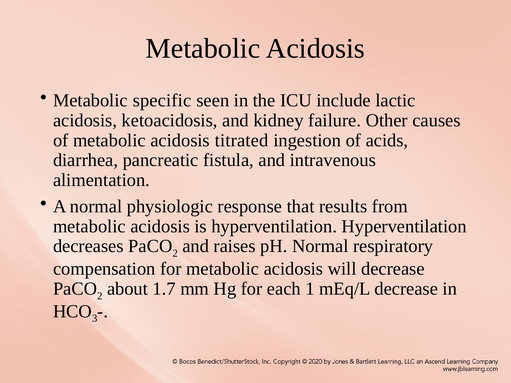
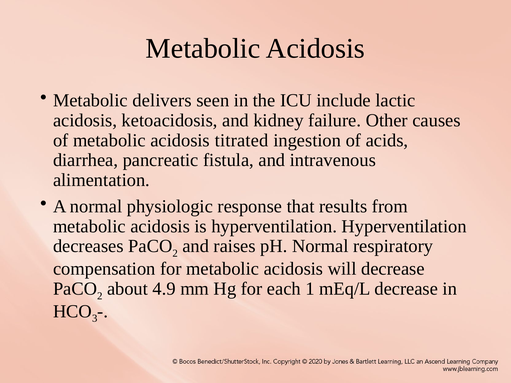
specific: specific -> delivers
1.7: 1.7 -> 4.9
